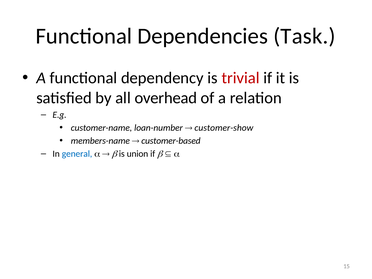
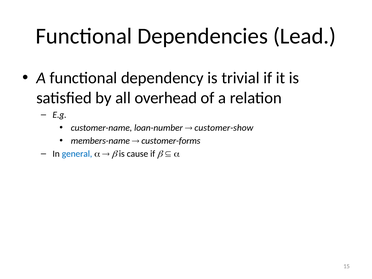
Task: Task -> Lead
trivial colour: red -> black
customer-based: customer-based -> customer-forms
union: union -> cause
